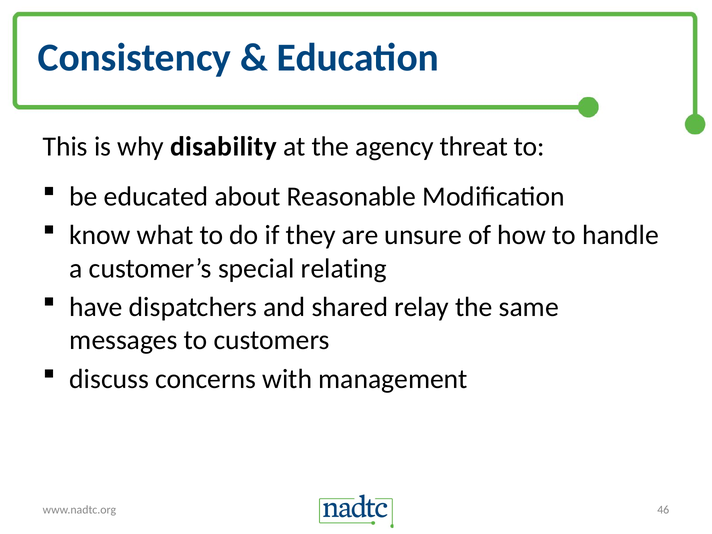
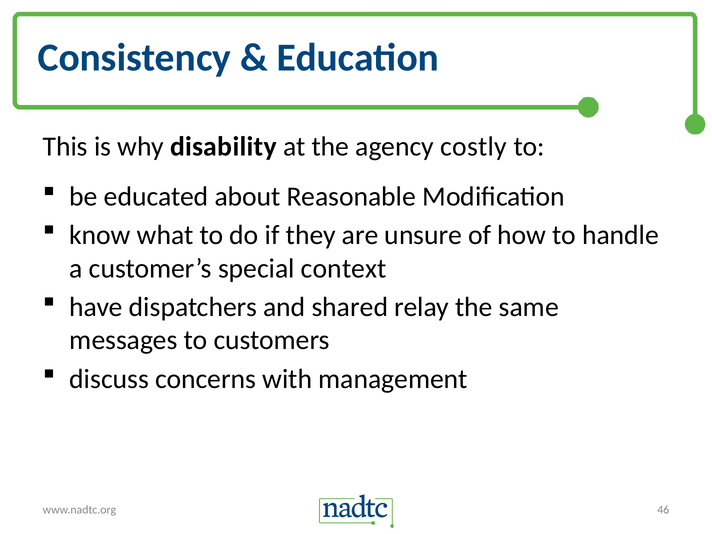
threat: threat -> costly
relating: relating -> context
